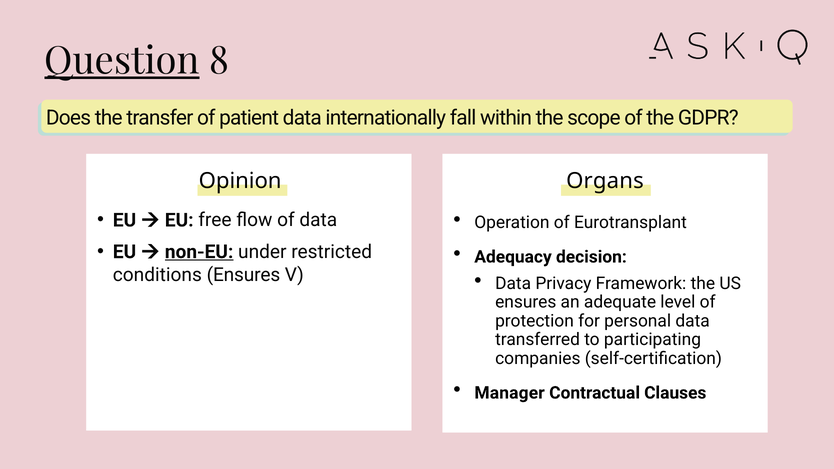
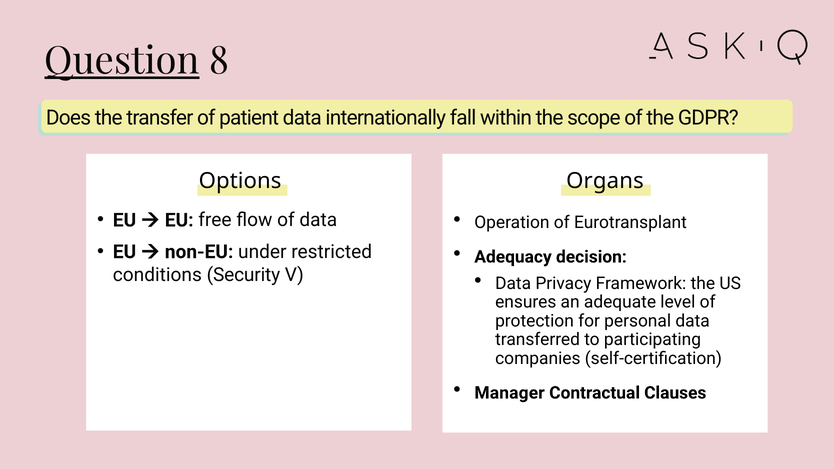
Opinion: Opinion -> Options
non-EU underline: present -> none
conditions Ensures: Ensures -> Security
